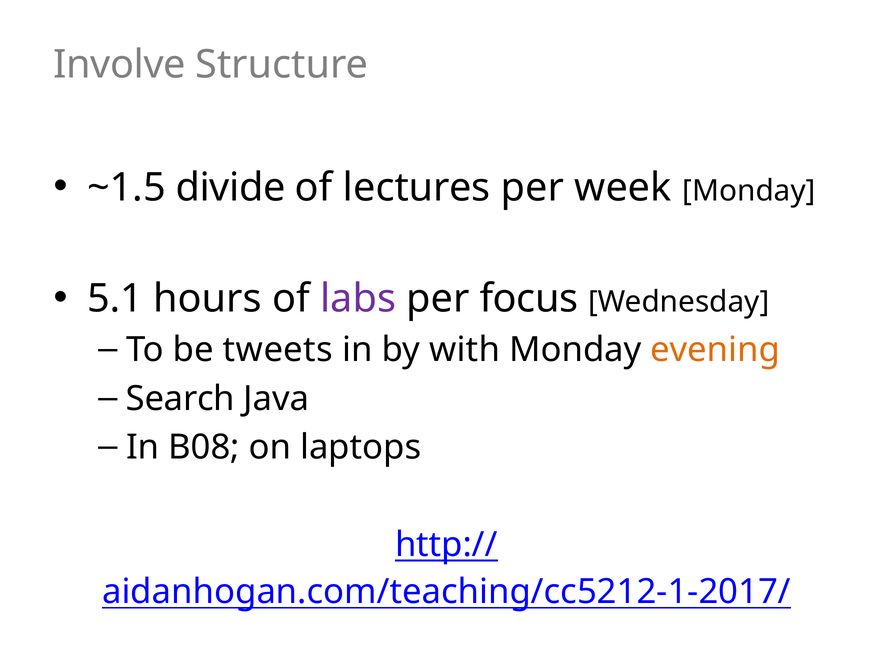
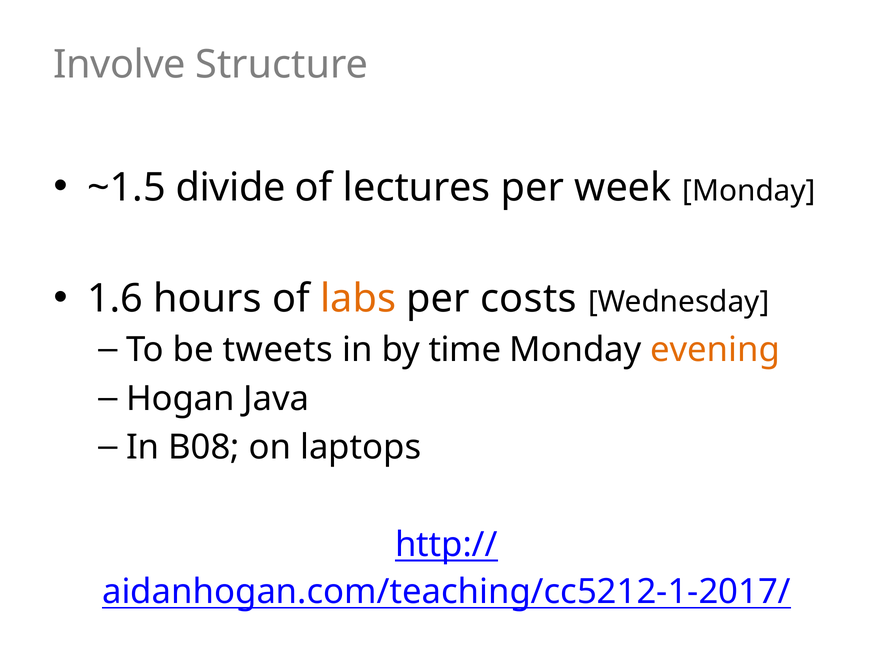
5.1: 5.1 -> 1.6
labs colour: purple -> orange
focus: focus -> costs
with: with -> time
Search: Search -> Hogan
